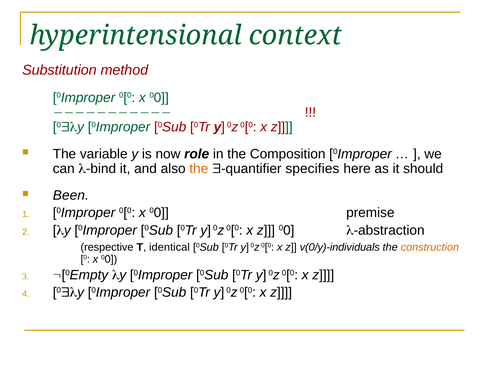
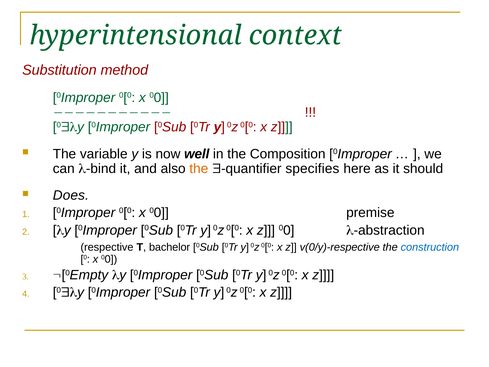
role: role -> well
Been: Been -> Does
identical: identical -> bachelor
v(0/y)-individuals: v(0/y)-individuals -> v(0/y)-respective
construction colour: orange -> blue
